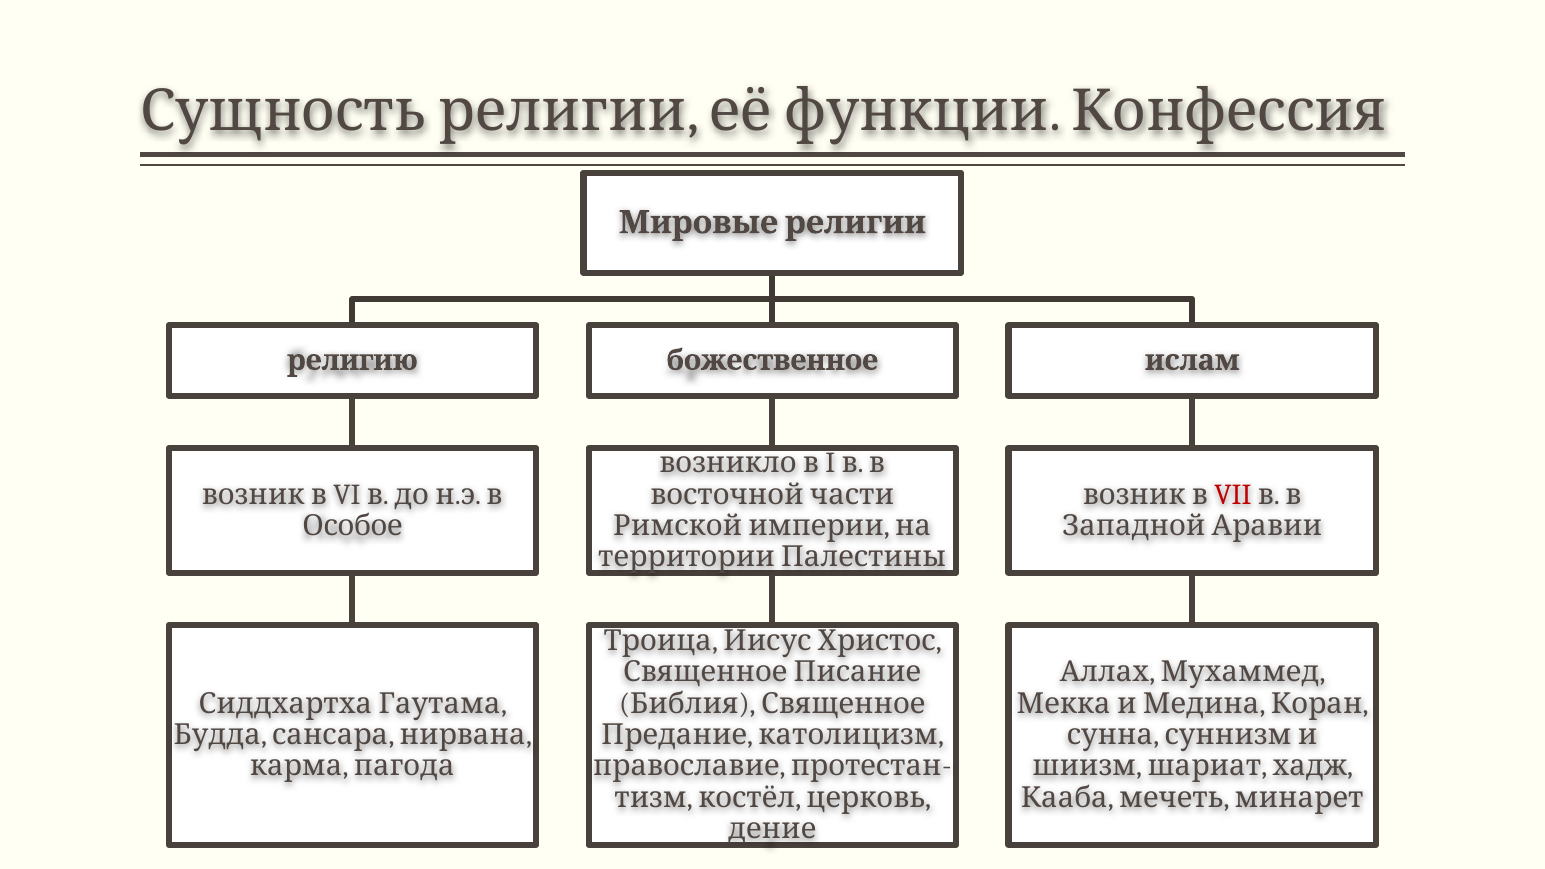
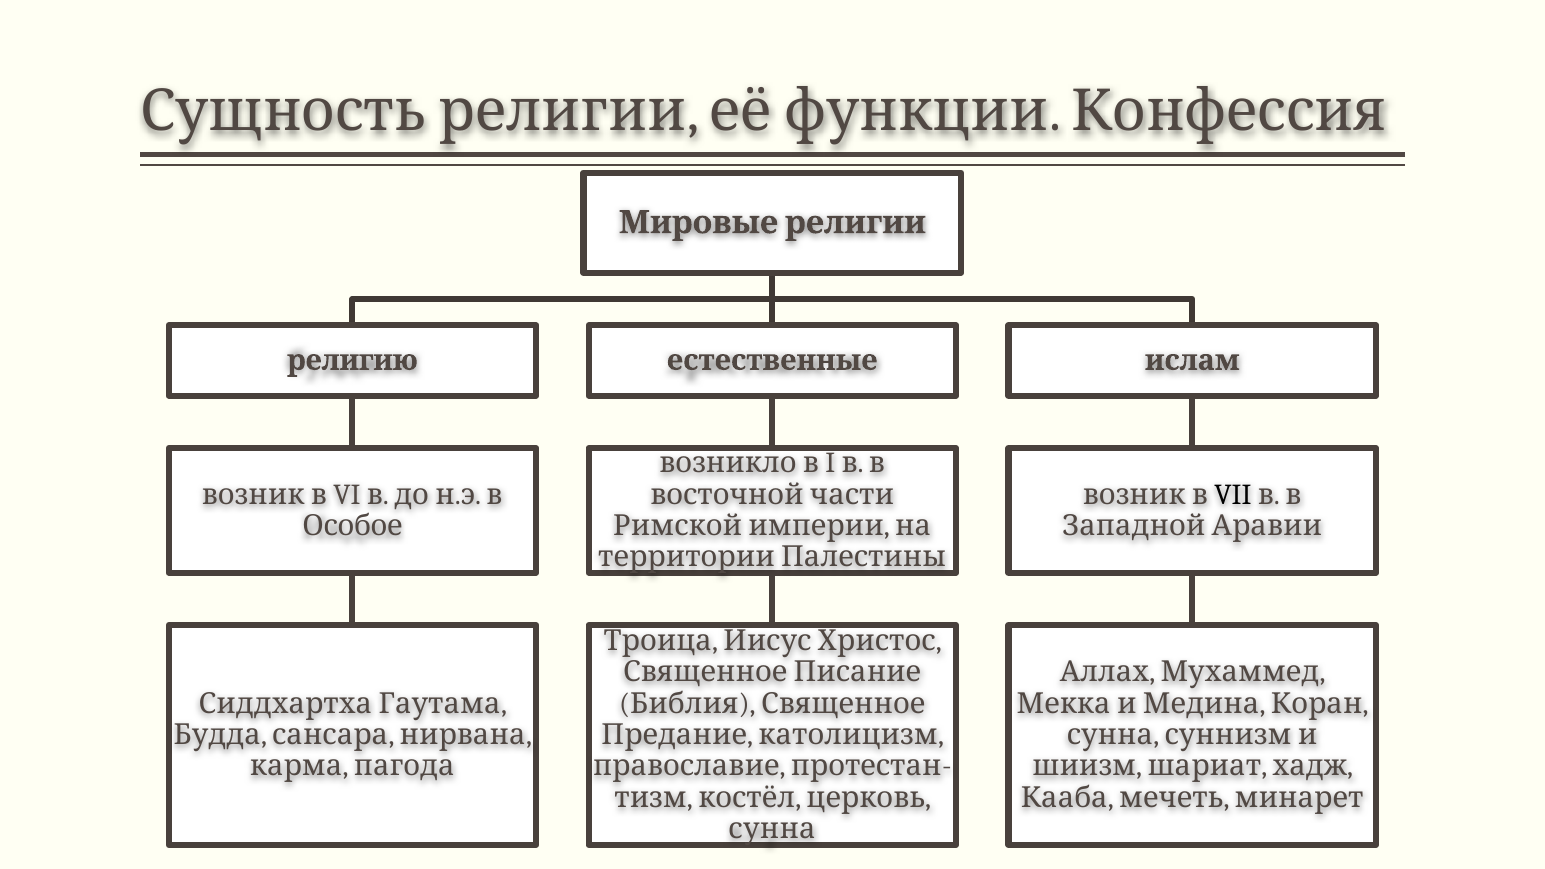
божественное: божественное -> естественные
VII colour: red -> black
дение at (772, 829): дение -> сунна
